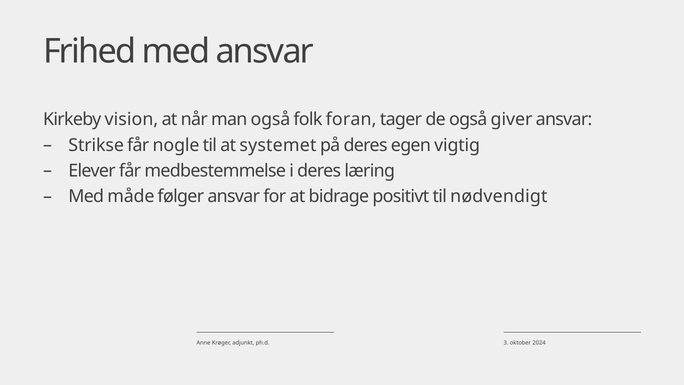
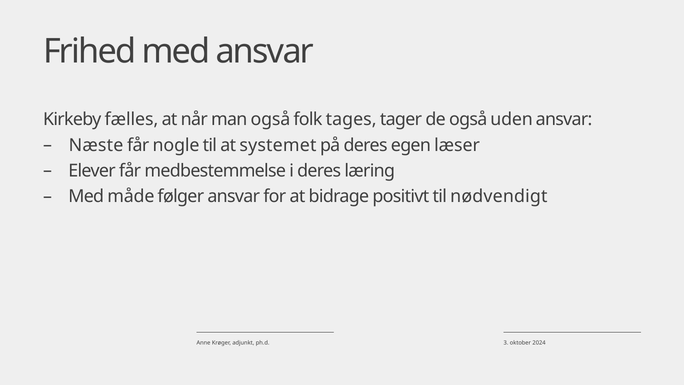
vision: vision -> fælles
foran: foran -> tages
giver: giver -> uden
Strikse: Strikse -> Næste
vigtig: vigtig -> læser
